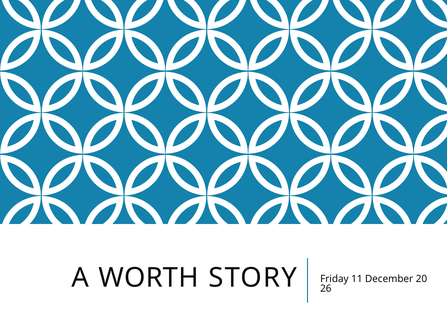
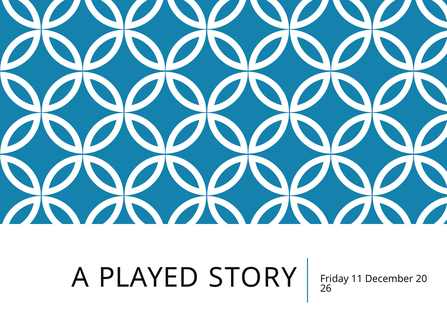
WORTH: WORTH -> PLAYED
